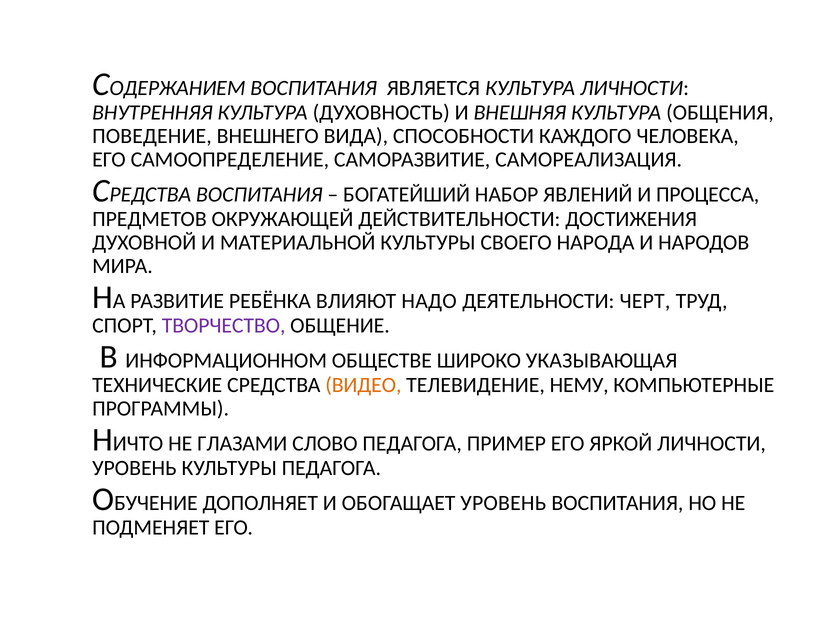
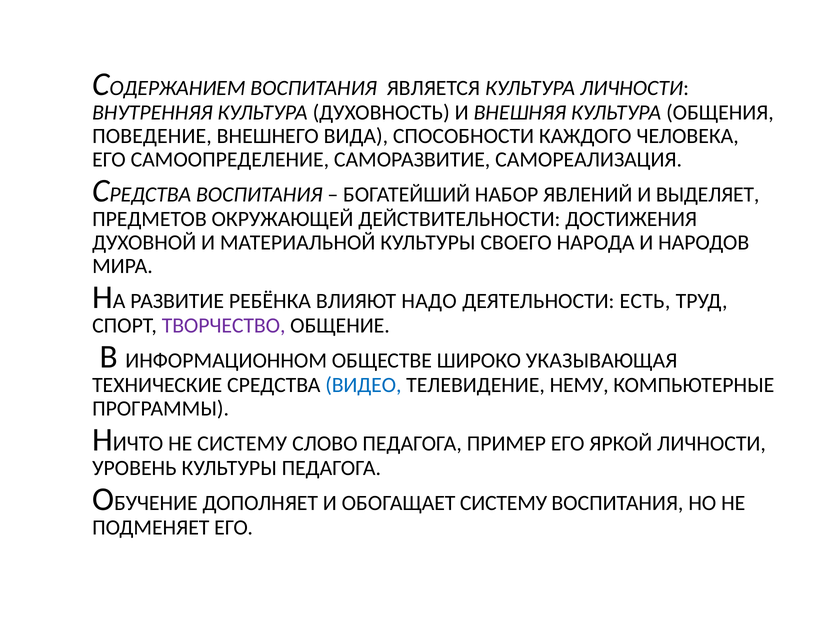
ПРОЦЕССА: ПРОЦЕССА -> ВЫДЕЛЯЕТ
ЧЕРТ: ЧЕРТ -> ЕСТЬ
ВИДЕО colour: orange -> blue
НЕ ГЛАЗАМИ: ГЛАЗАМИ -> СИСТЕМУ
ОБОГАЩАЕТ УРОВЕНЬ: УРОВЕНЬ -> СИСТЕМУ
